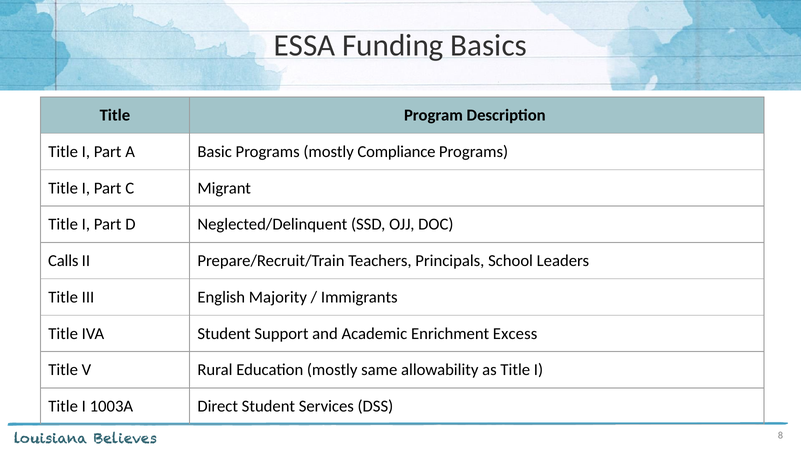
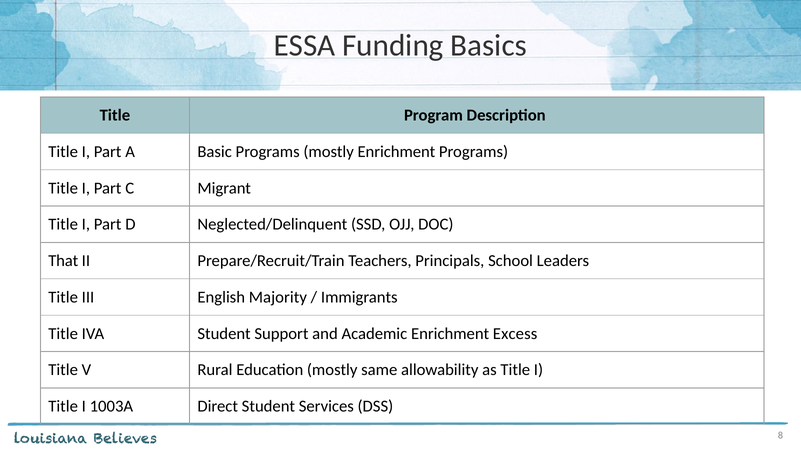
mostly Compliance: Compliance -> Enrichment
Calls: Calls -> That
